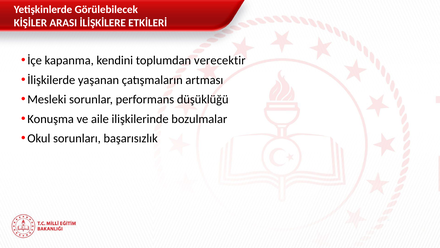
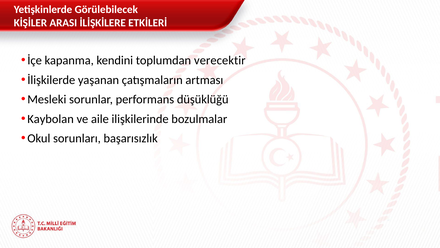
Konuşma: Konuşma -> Kaybolan
